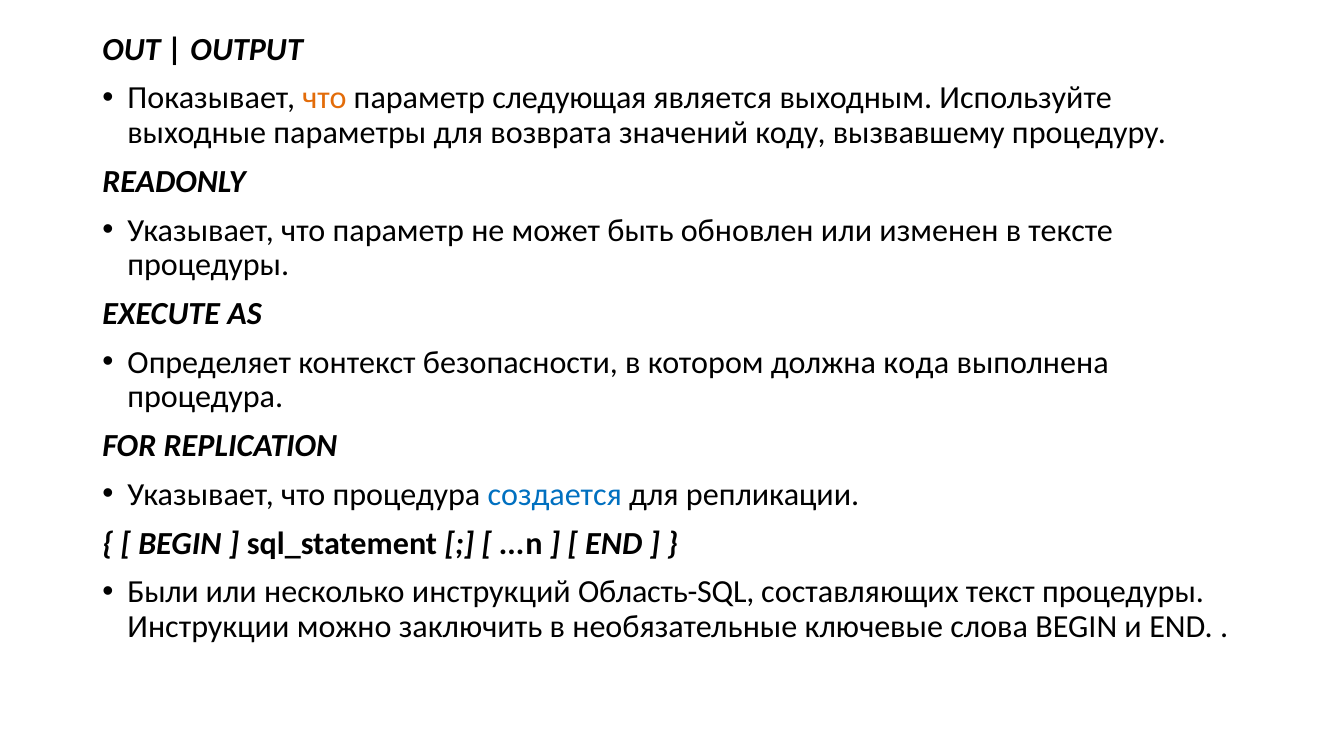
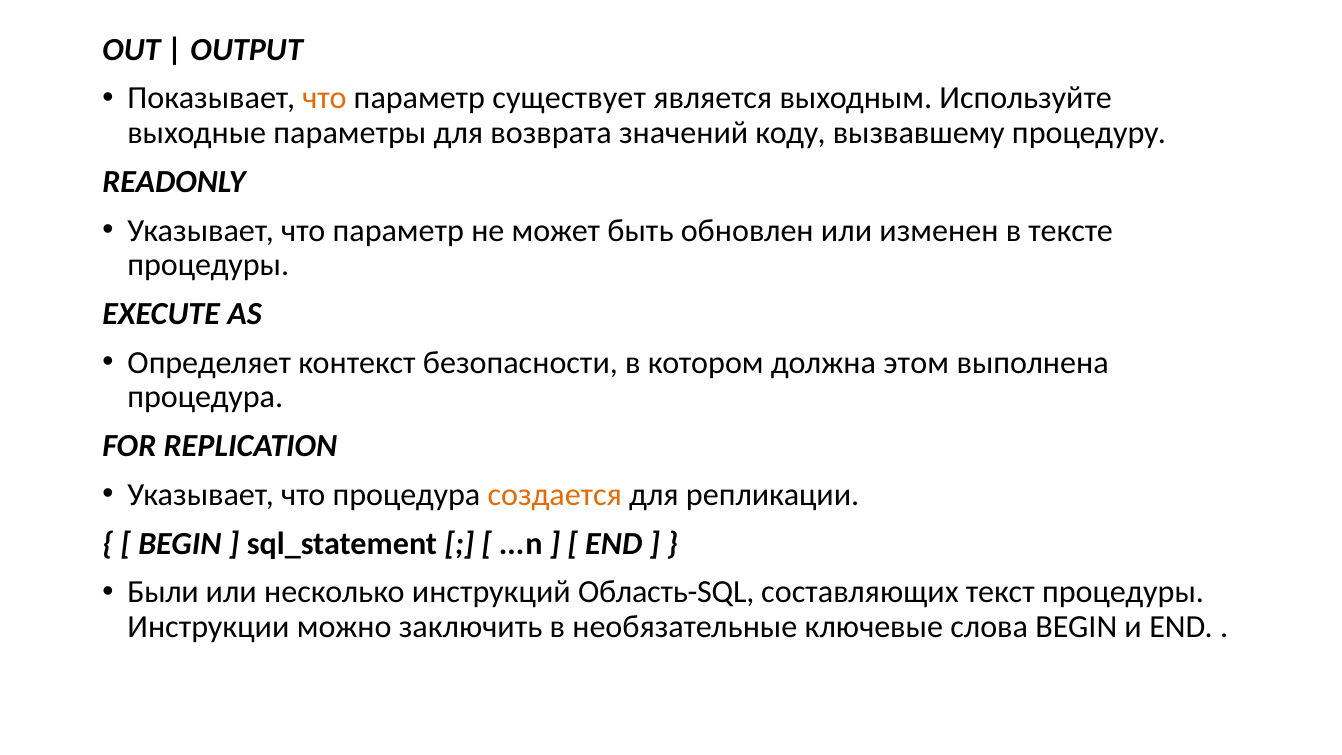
следующая: следующая -> существует
кода: кода -> этом
создается colour: blue -> orange
